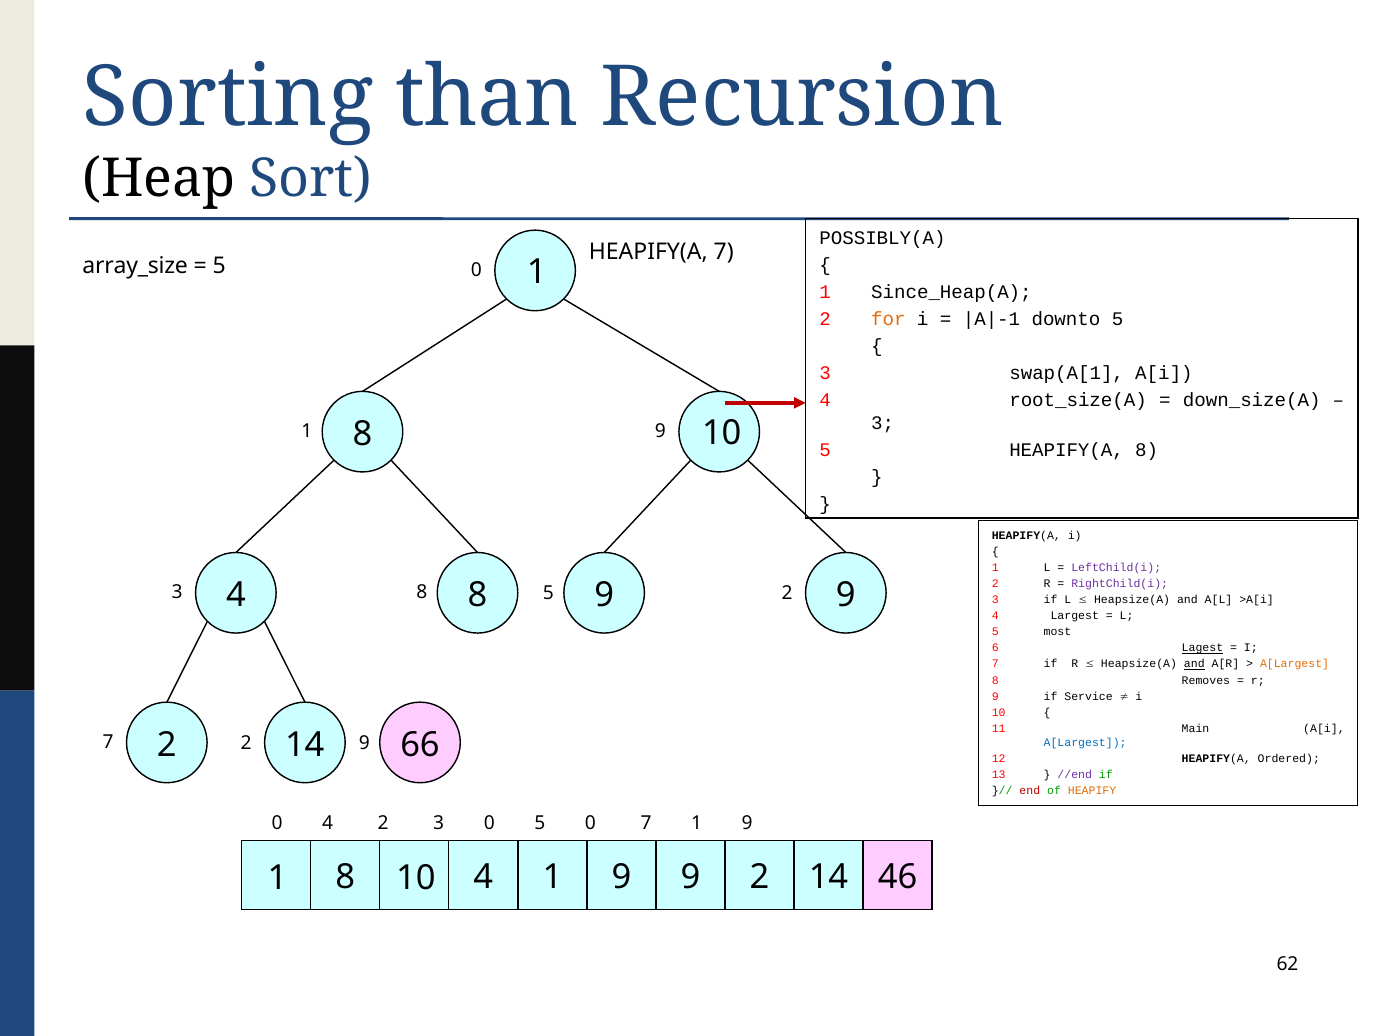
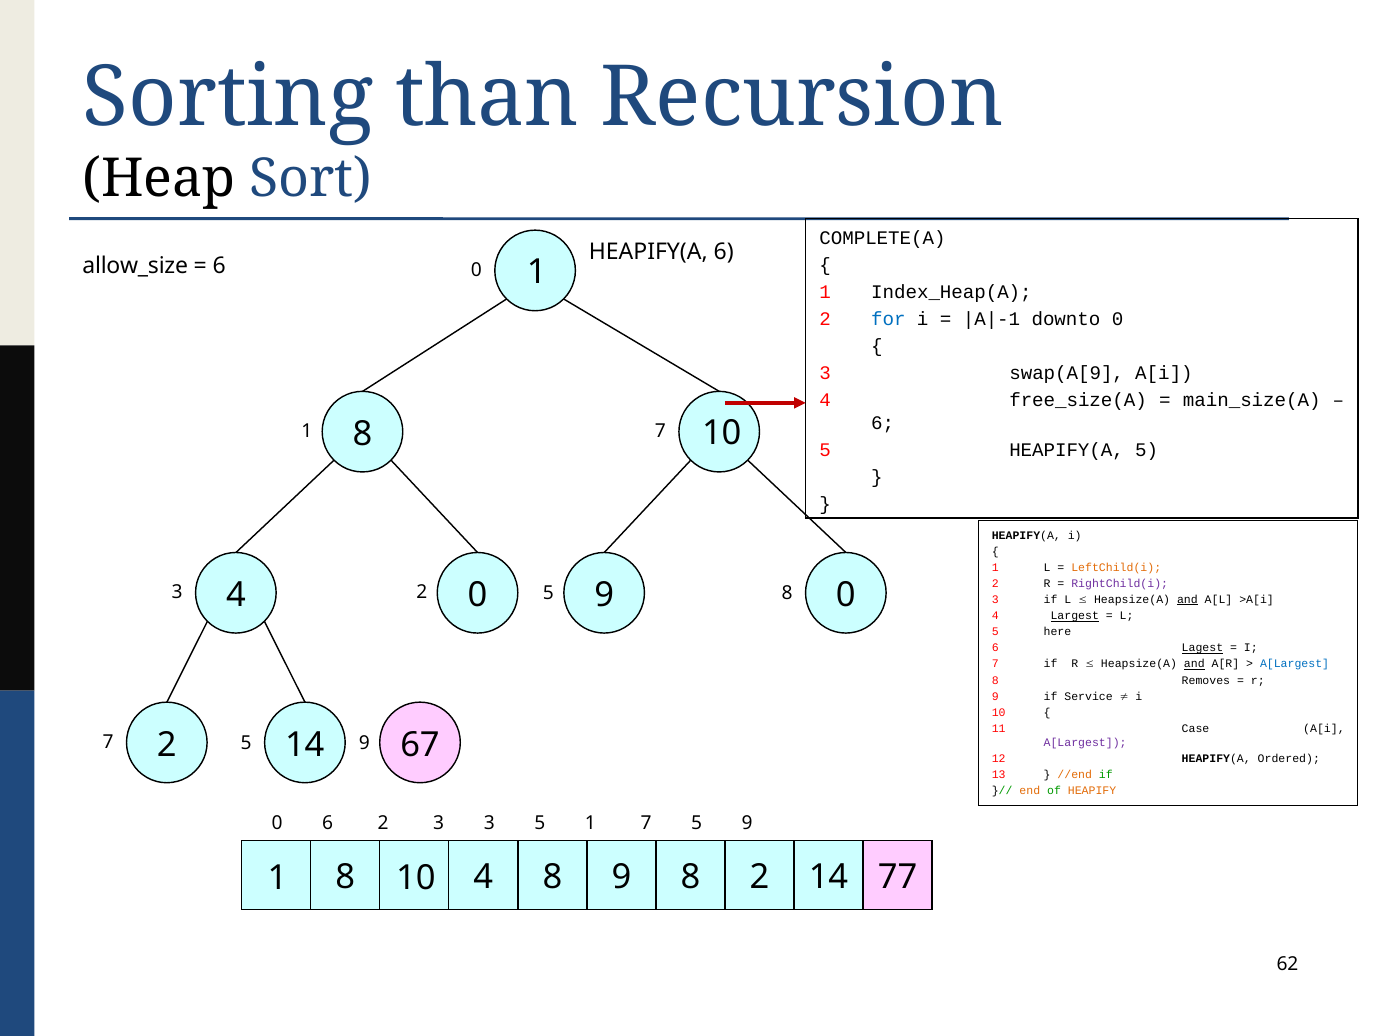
POSSIBLY(A: POSSIBLY(A -> COMPLETE(A
HEAPIFY(A 7: 7 -> 6
array_size: array_size -> allow_size
5 at (219, 266): 5 -> 6
Since_Heap(A: Since_Heap(A -> Index_Heap(A
for colour: orange -> blue
downto 5: 5 -> 0
swap(A[1: swap(A[1 -> swap(A[9
root_size(A: root_size(A -> free_size(A
down_size(A: down_size(A -> main_size(A
3 at (883, 423): 3 -> 6
9 at (660, 431): 9 -> 7
HEAPIFY(A 8: 8 -> 5
LeftChild(i colour: purple -> orange
4 8: 8 -> 0
9 at (846, 595): 9 -> 0
3 8: 8 -> 2
5 2: 2 -> 8
and at (1187, 600) underline: none -> present
Largest underline: none -> present
most: most -> here
A[Largest at (1295, 664) colour: orange -> blue
Main: Main -> Case
66: 66 -> 67
2 at (246, 743): 2 -> 5
A[Largest at (1085, 742) colour: blue -> purple
//end colour: purple -> orange
end colour: red -> orange
0 4: 4 -> 6
3 0: 0 -> 3
0 at (590, 823): 0 -> 1
1 at (697, 823): 1 -> 5
4 1: 1 -> 8
9 at (690, 877): 9 -> 8
46: 46 -> 77
